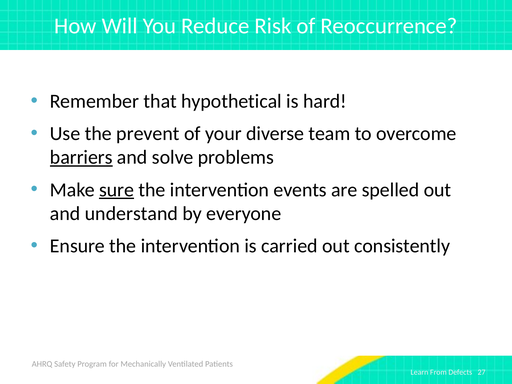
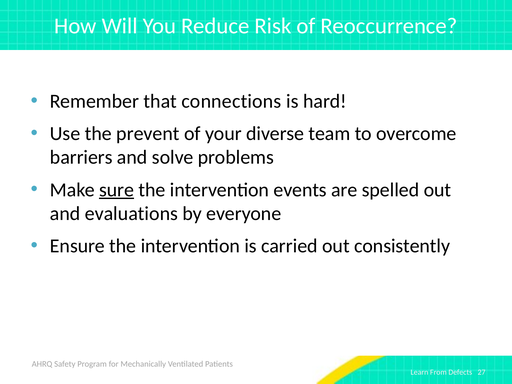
hypothetical: hypothetical -> connections
barriers underline: present -> none
understand: understand -> evaluations
